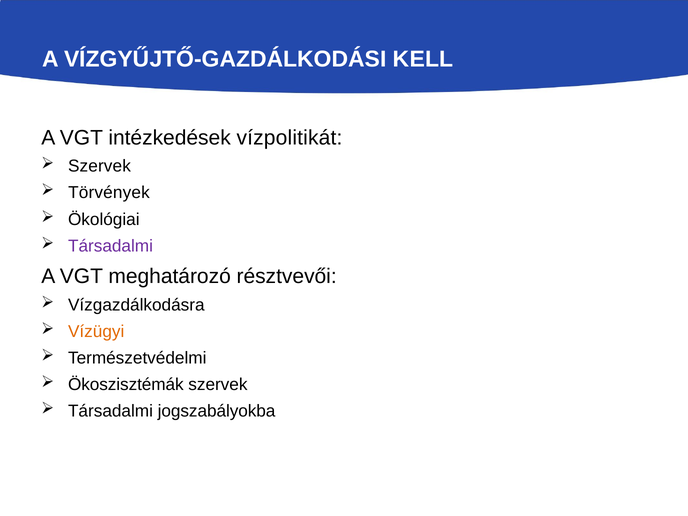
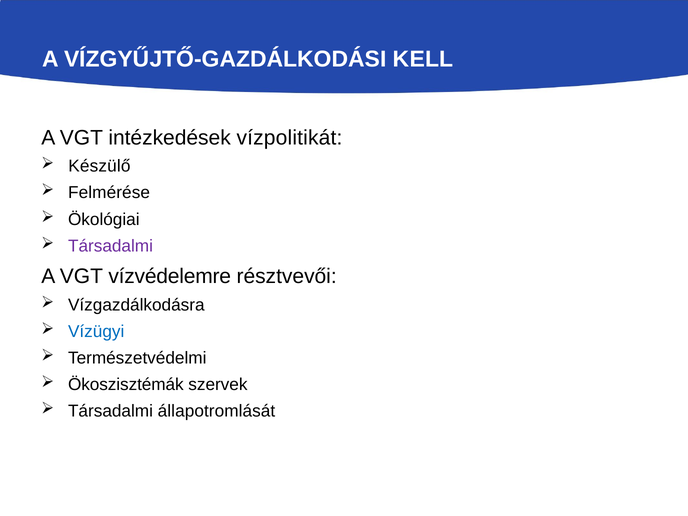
Szervek at (99, 166): Szervek -> Készülő
Törvények: Törvények -> Felmérése
meghatározó: meghatározó -> vízvédelemre
Vízügyi colour: orange -> blue
jogszabályokba: jogszabályokba -> állapotromlását
